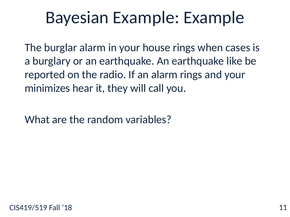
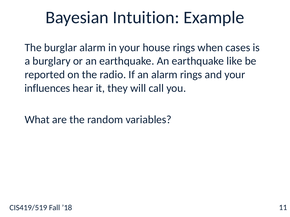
Bayesian Example: Example -> Intuition
minimizes: minimizes -> influences
